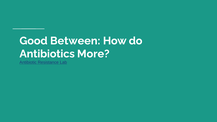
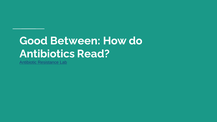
More: More -> Read
